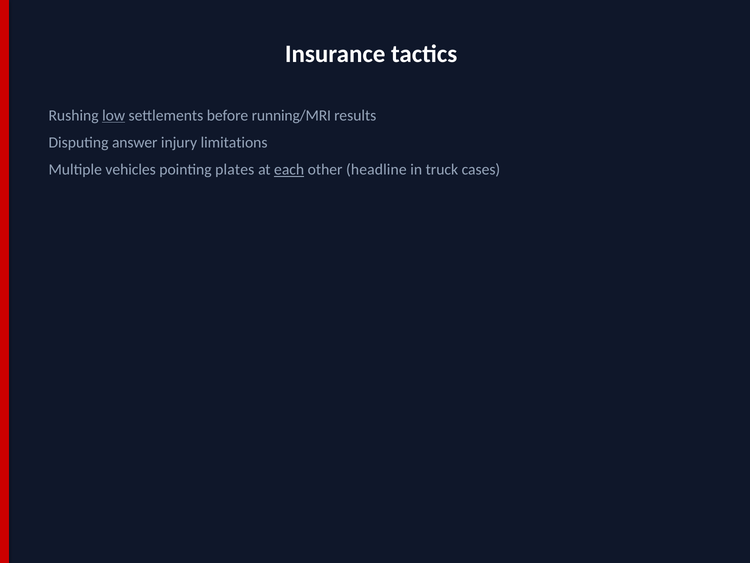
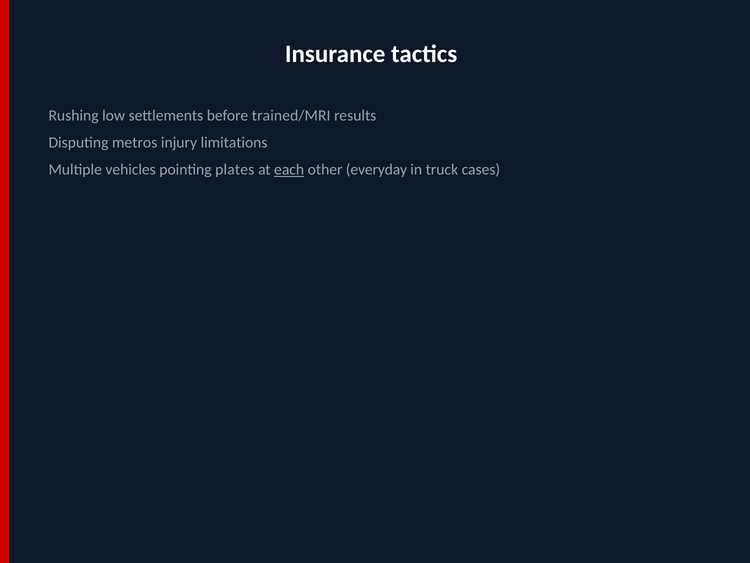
low underline: present -> none
running/MRI: running/MRI -> trained/MRI
answer: answer -> metros
headline: headline -> everyday
